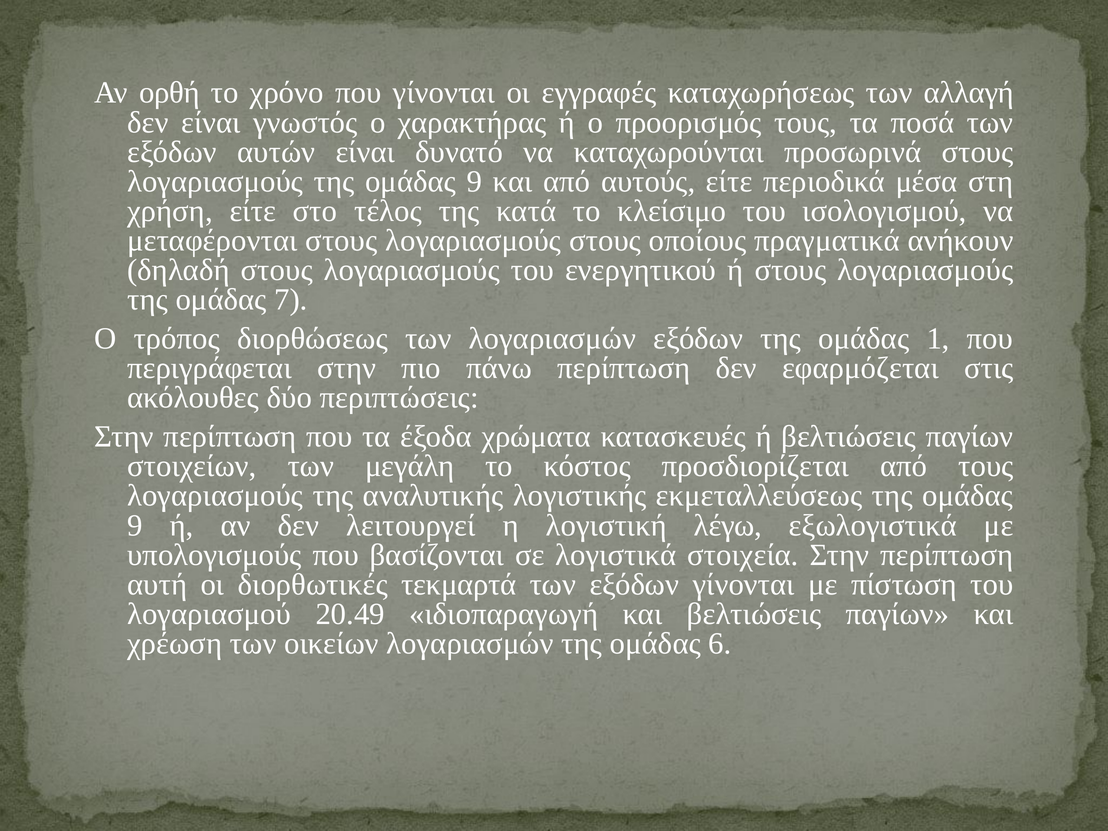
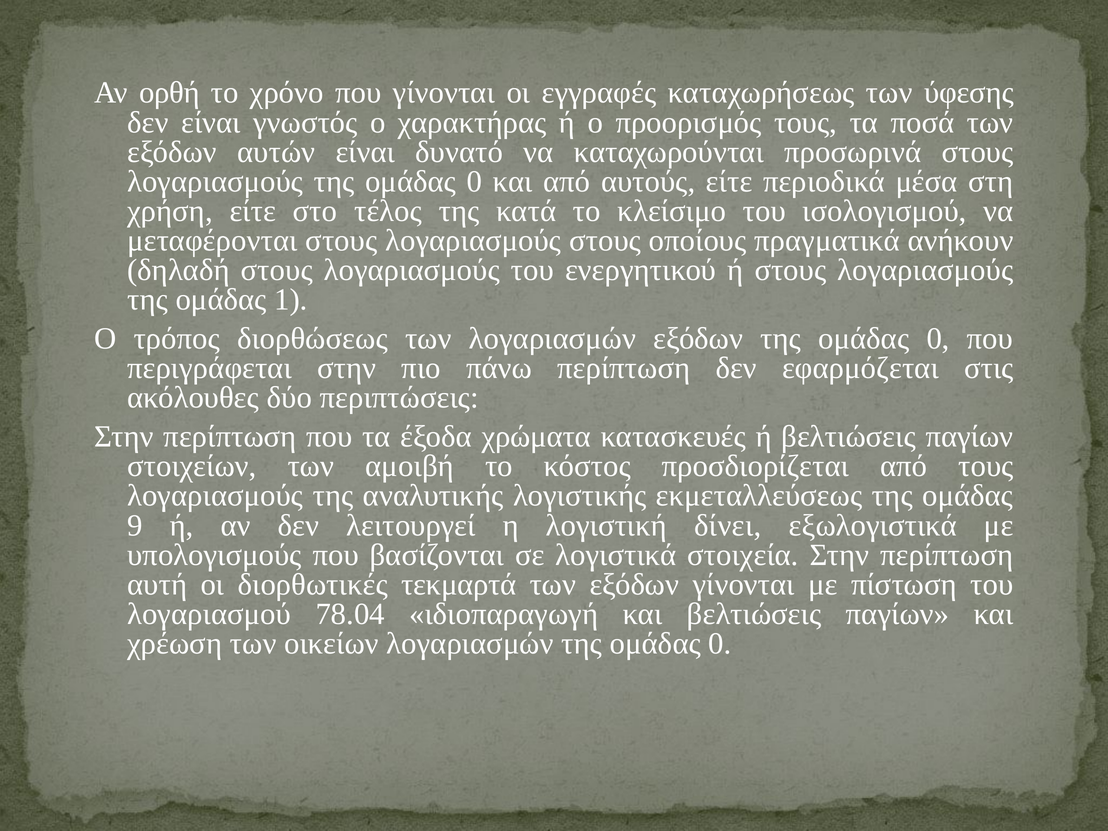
αλλαγή: αλλαγή -> ύφεσης
λογαριασμούς της ομάδας 9: 9 -> 0
7: 7 -> 1
εξόδων της ομάδας 1: 1 -> 0
μεγάλη: μεγάλη -> αμοιβή
λέγω: λέγω -> δίνει
20.49: 20.49 -> 78.04
λογαριασμών της ομάδας 6: 6 -> 0
